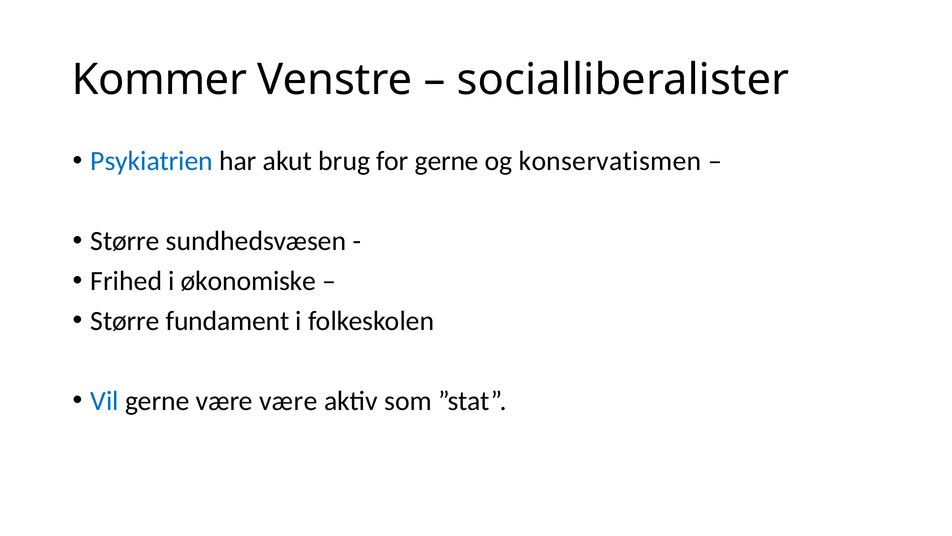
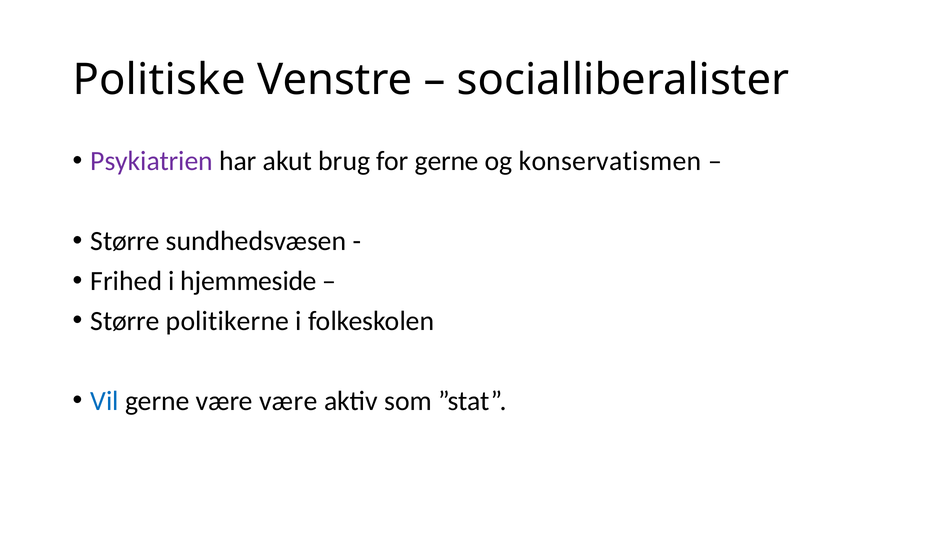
Kommer: Kommer -> Politiske
Psykiatrien colour: blue -> purple
økonomiske: økonomiske -> hjemmeside
fundament: fundament -> politikerne
